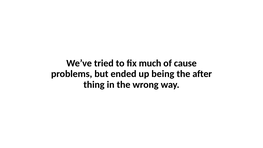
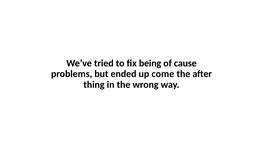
much: much -> being
being: being -> come
